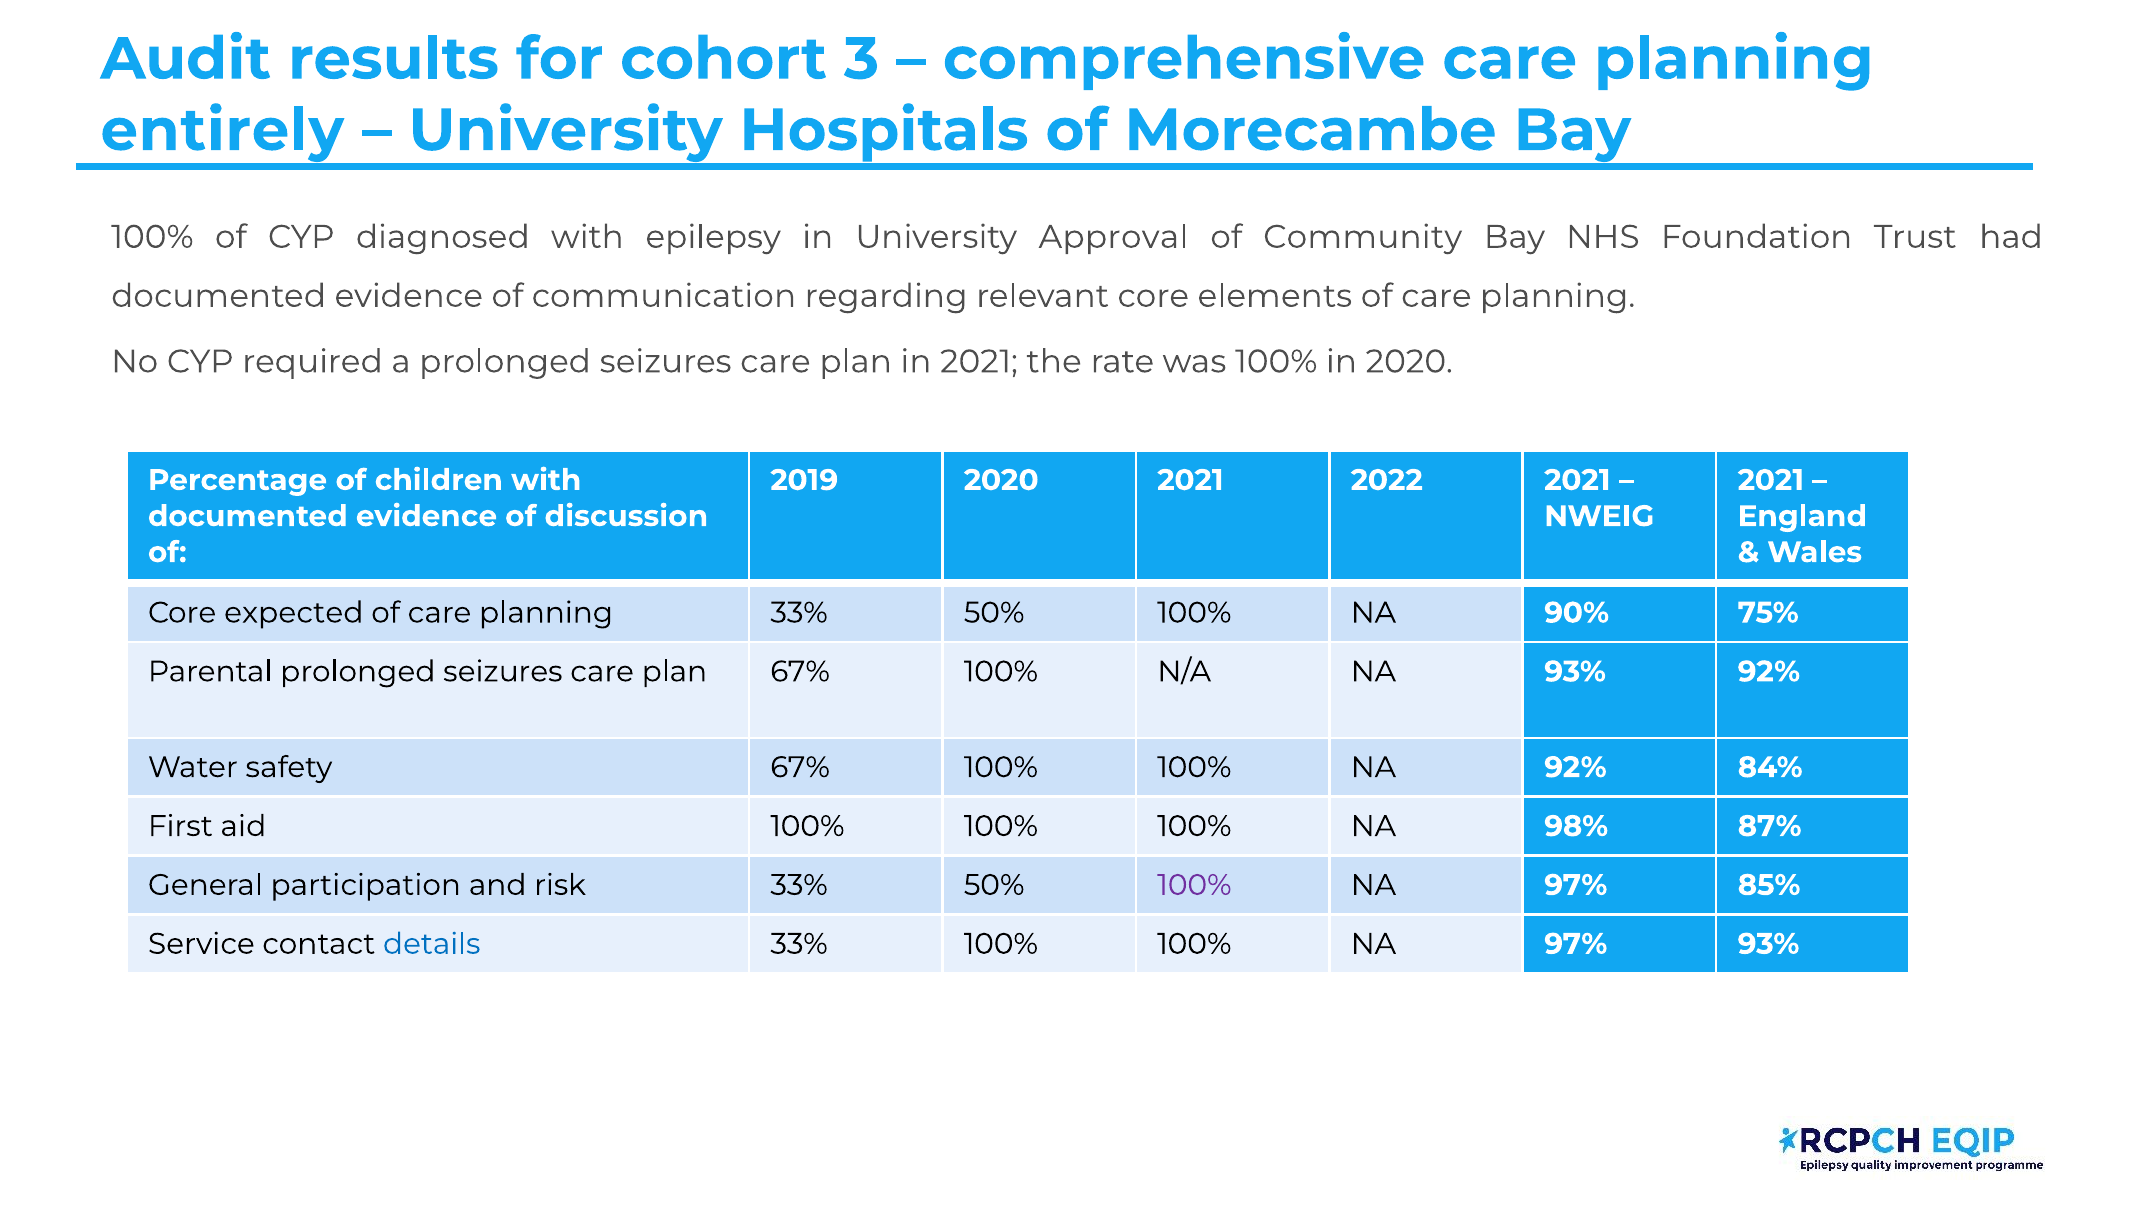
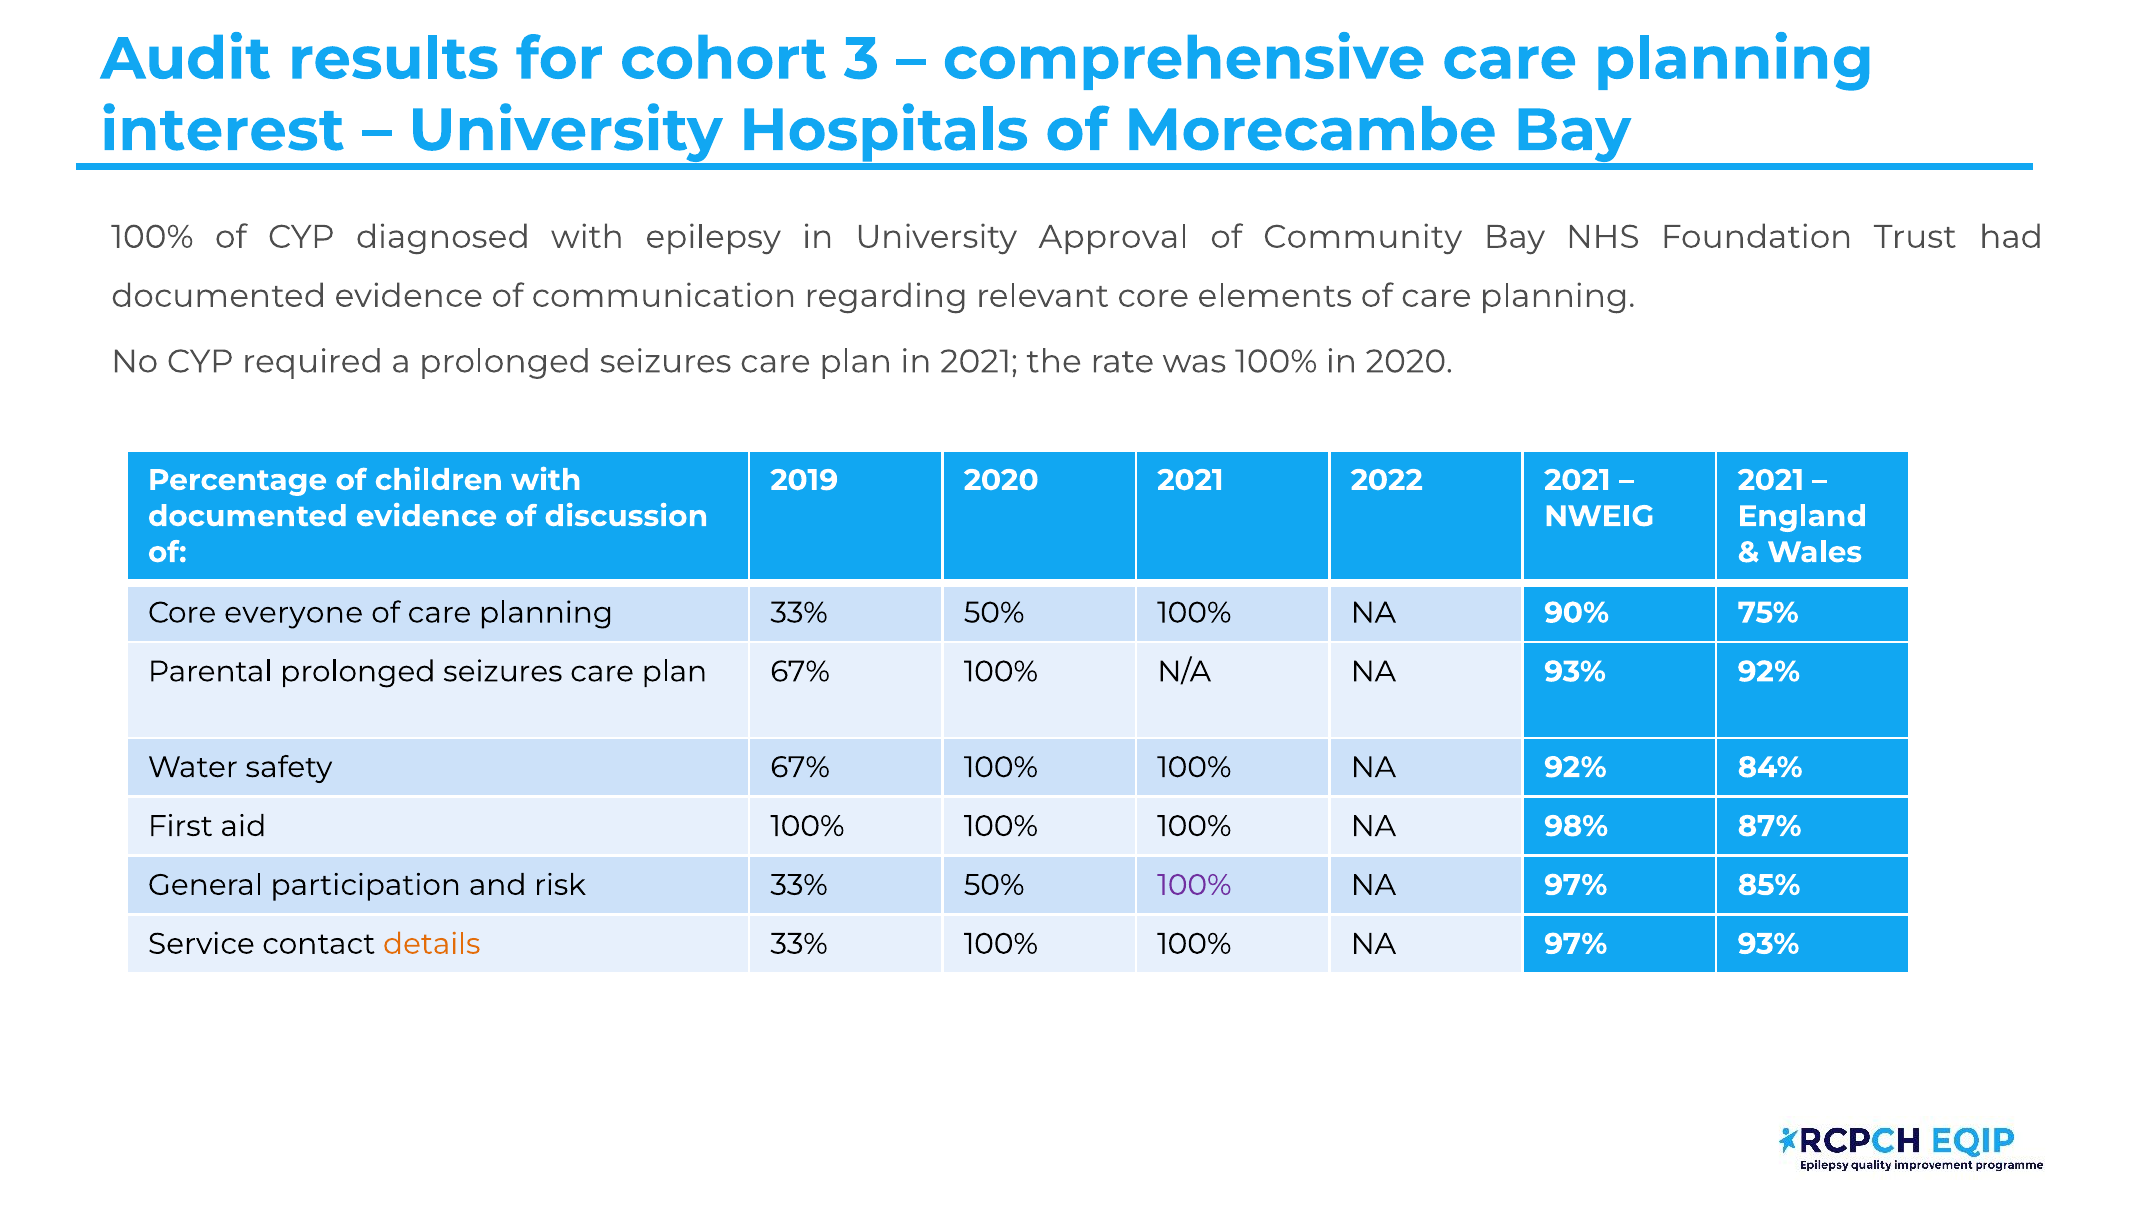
entirely: entirely -> interest
expected: expected -> everyone
details colour: blue -> orange
